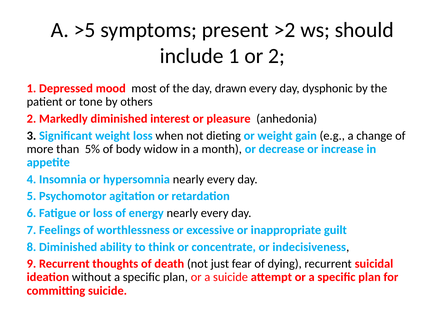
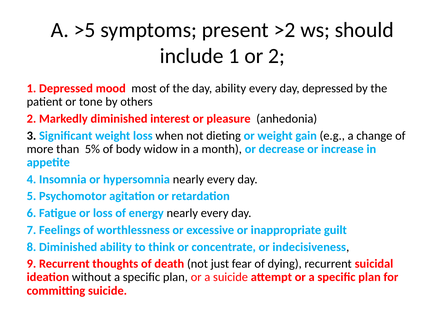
day drawn: drawn -> ability
day dysphonic: dysphonic -> depressed
